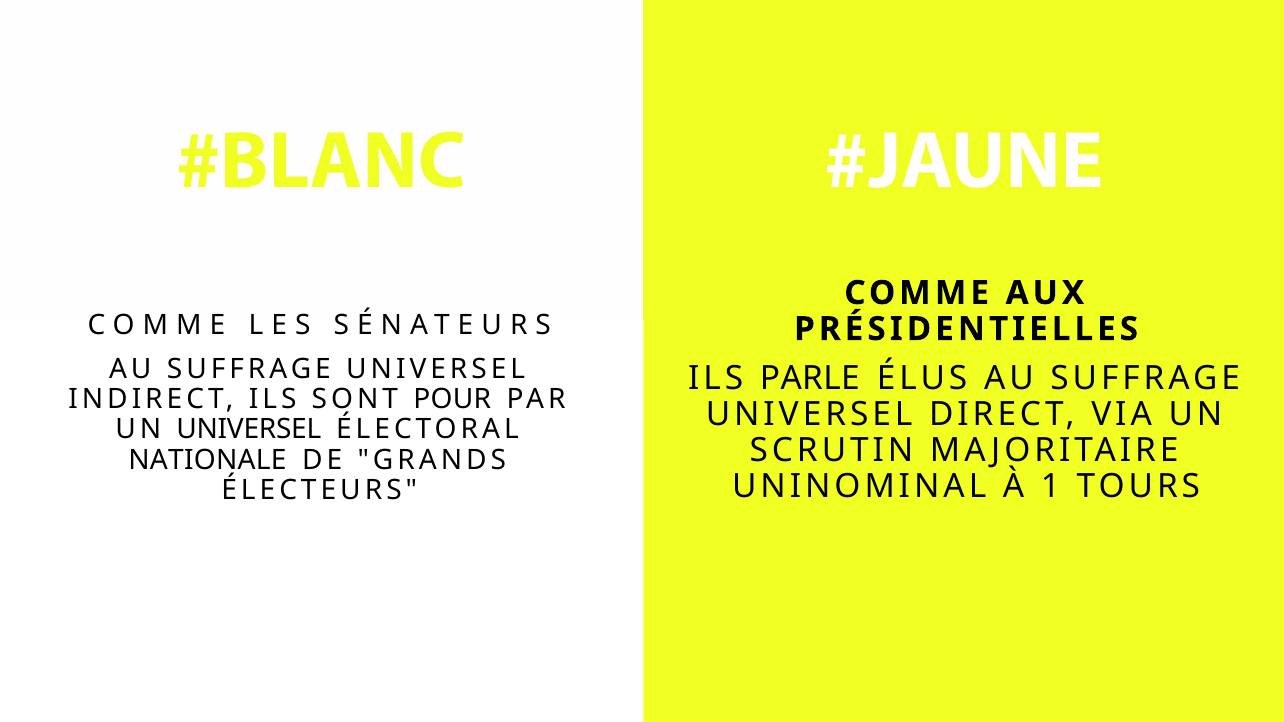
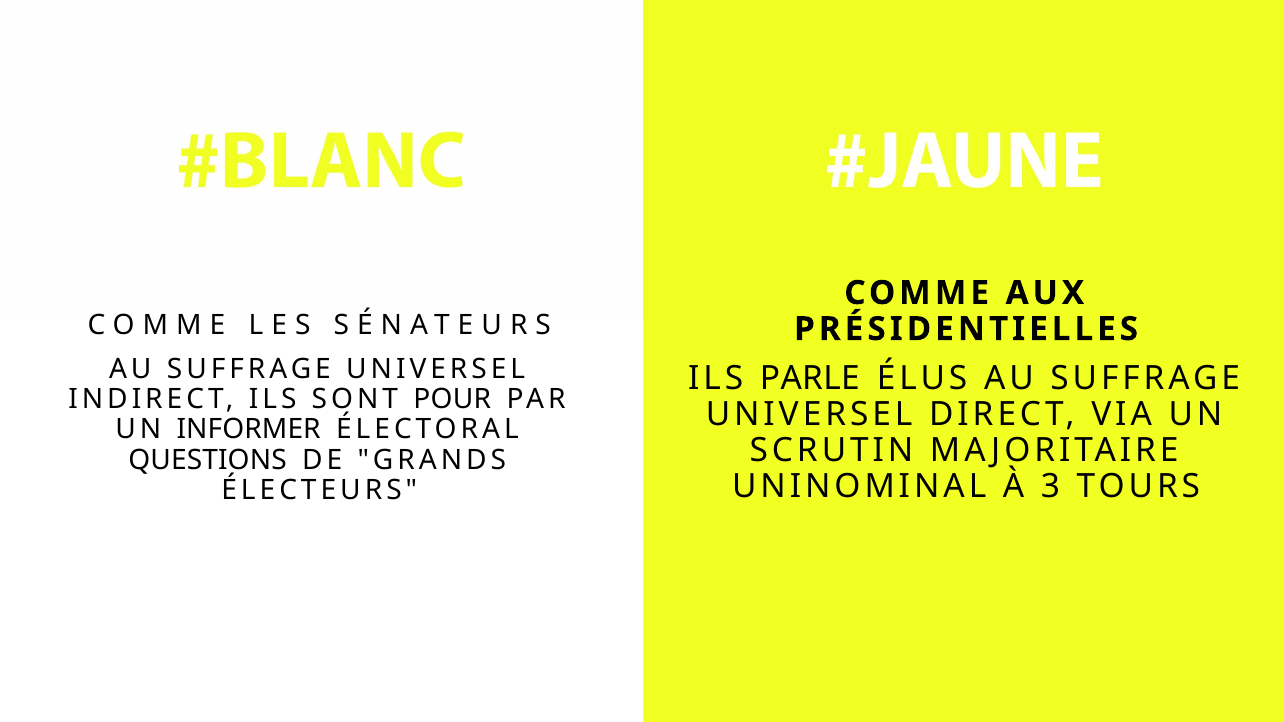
UN UNIVERSEL: UNIVERSEL -> INFORMER
NATIONALE: NATIONALE -> QUESTIONS
1: 1 -> 3
